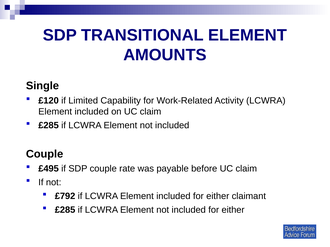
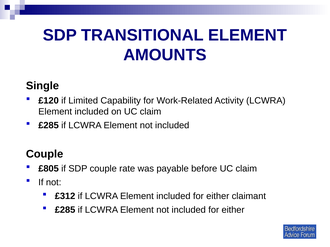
£495: £495 -> £805
£792: £792 -> £312
